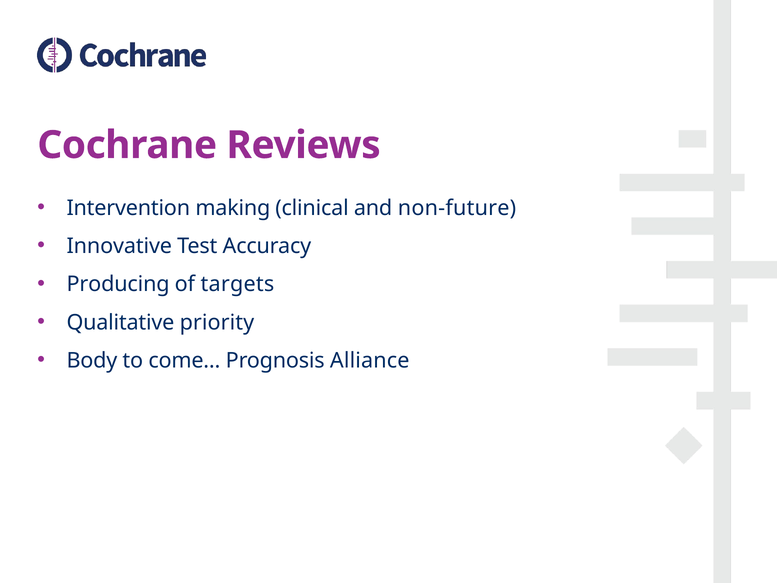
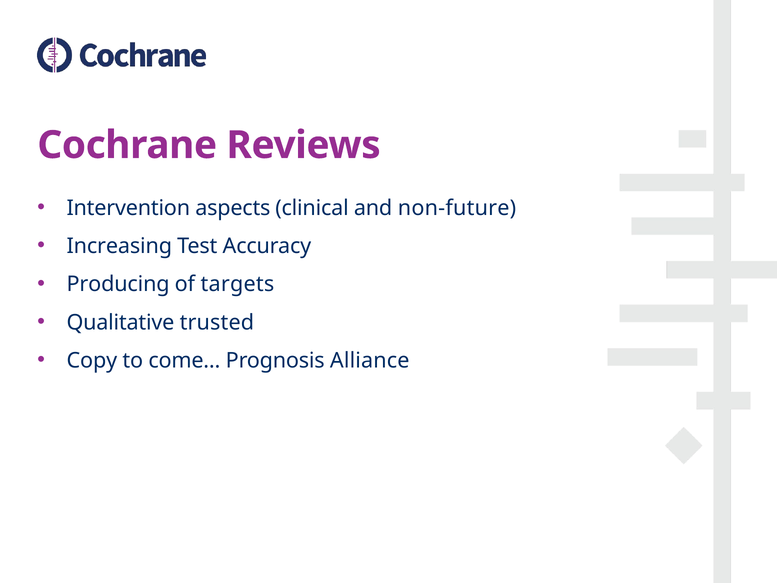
making: making -> aspects
Innovative: Innovative -> Increasing
priority: priority -> trusted
Body: Body -> Copy
